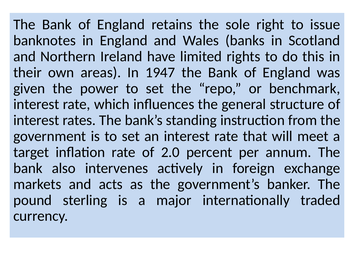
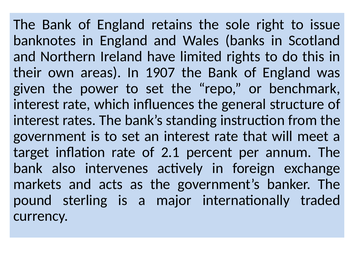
1947: 1947 -> 1907
2.0: 2.0 -> 2.1
